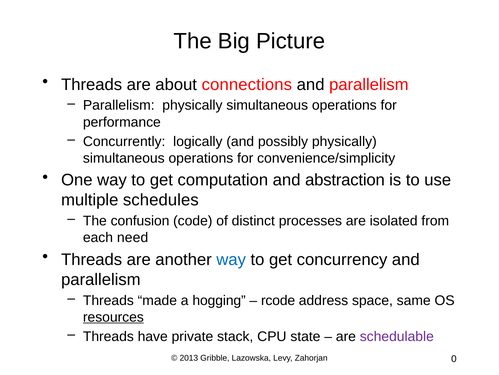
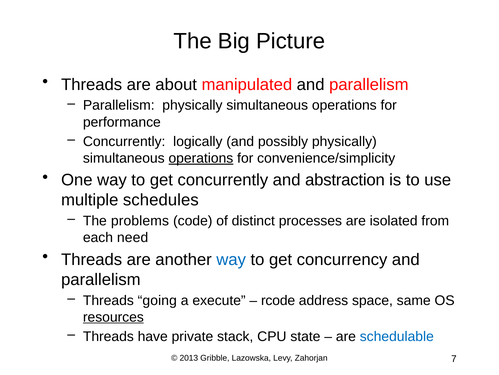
connections: connections -> manipulated
operations at (201, 158) underline: none -> present
get computation: computation -> concurrently
confusion: confusion -> problems
made: made -> going
hogging: hogging -> execute
schedulable colour: purple -> blue
0: 0 -> 7
